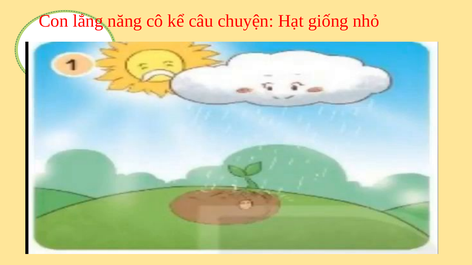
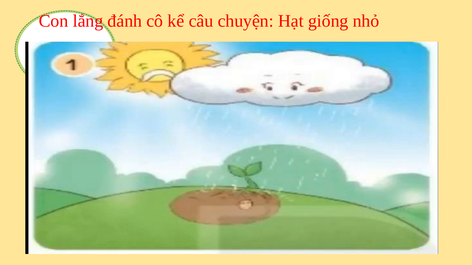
năng: năng -> đánh
